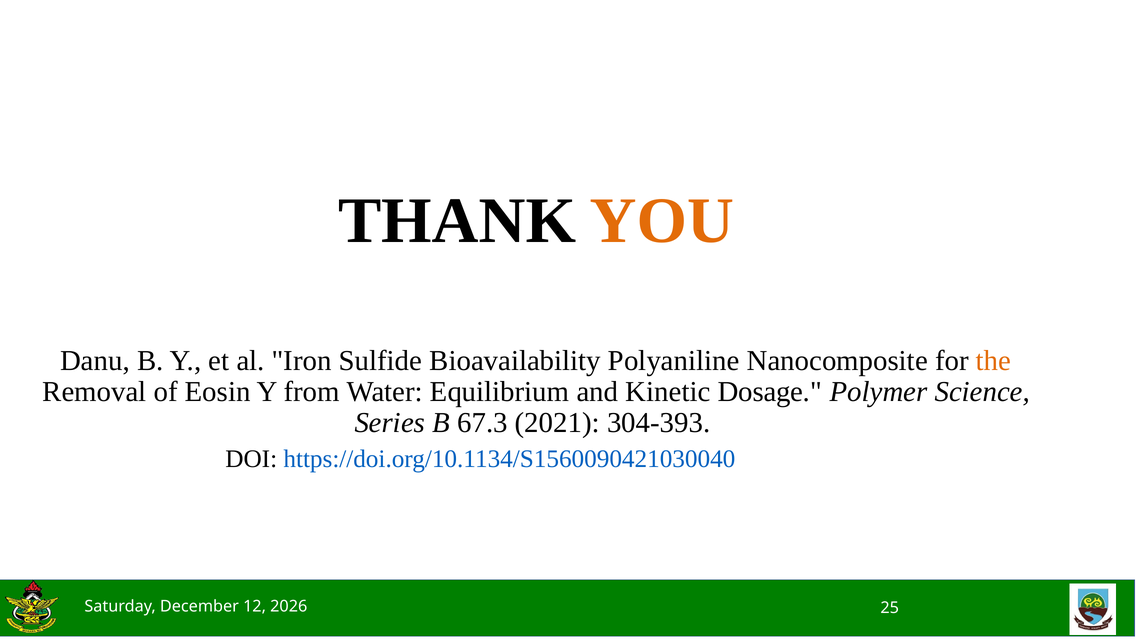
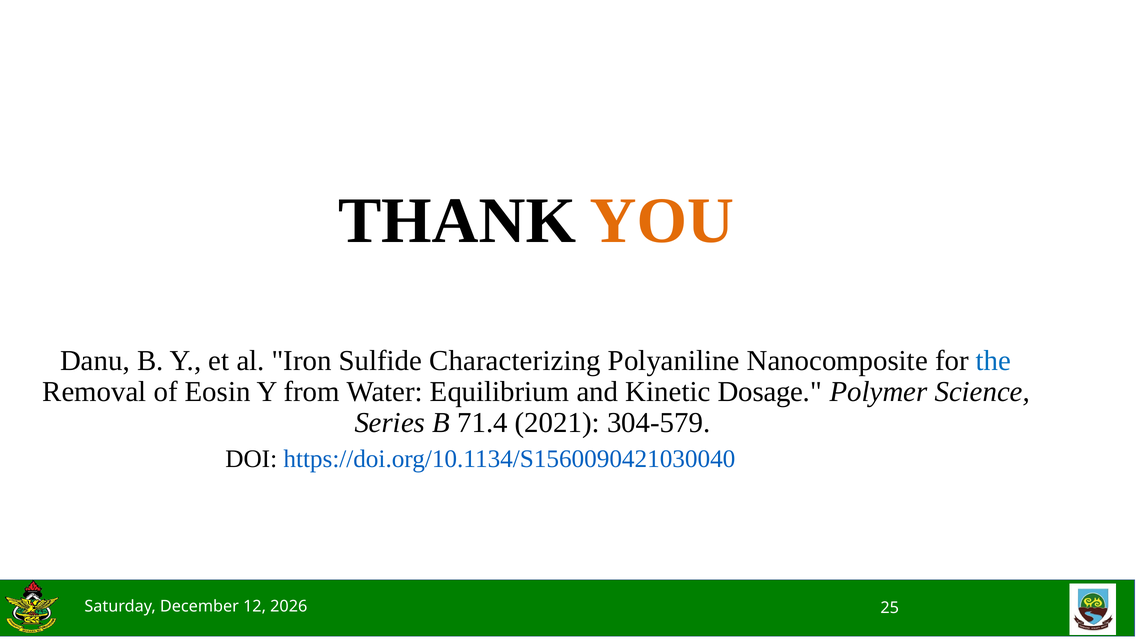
Bioavailability: Bioavailability -> Characterizing
the colour: orange -> blue
67.3: 67.3 -> 71.4
304-393: 304-393 -> 304-579
